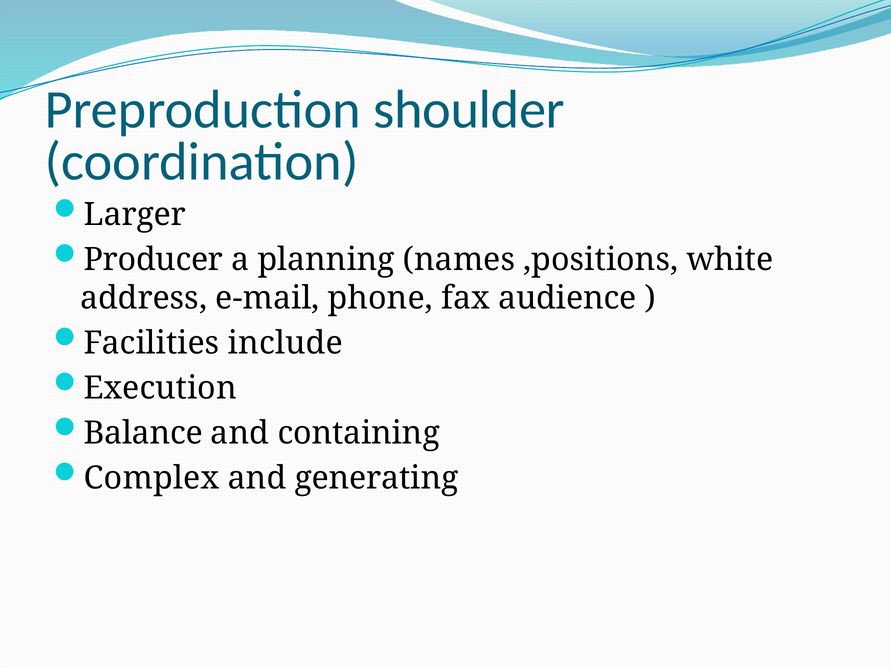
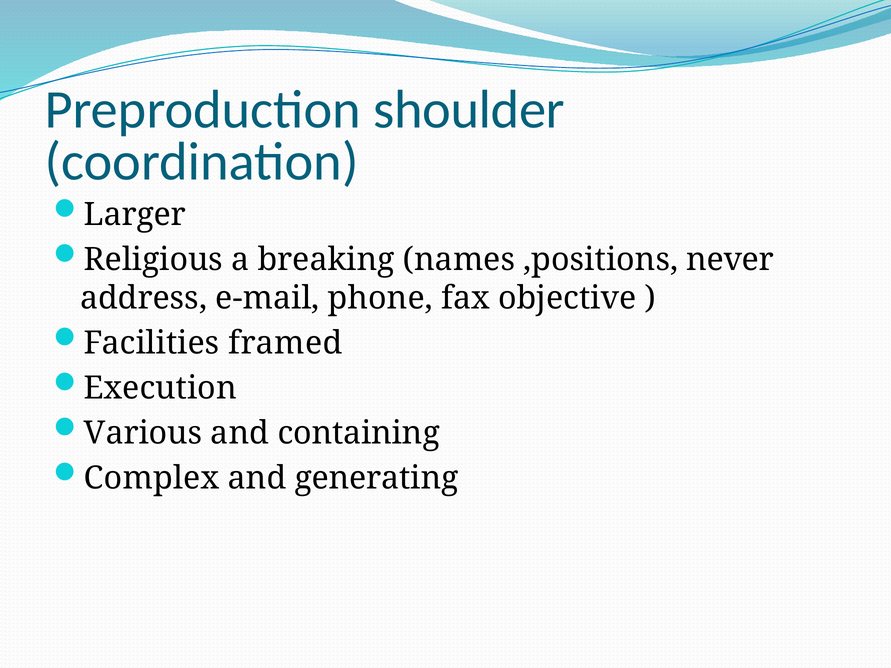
Producer: Producer -> Religious
planning: planning -> breaking
white: white -> never
audience: audience -> objective
include: include -> framed
Balance: Balance -> Various
